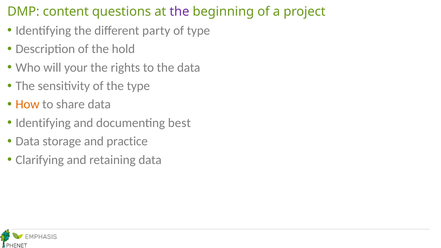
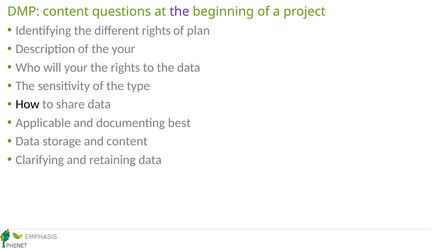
different party: party -> rights
of type: type -> plan
the hold: hold -> your
How colour: orange -> black
Identifying at (43, 123): Identifying -> Applicable
and practice: practice -> content
